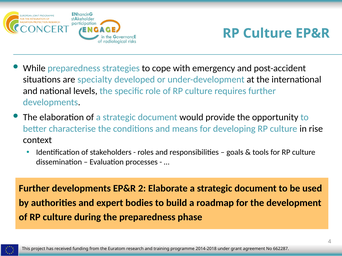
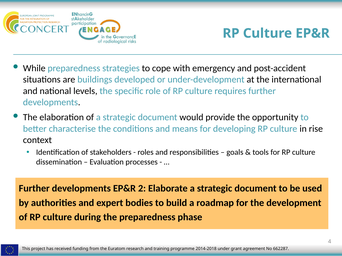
specialty: specialty -> buildings
